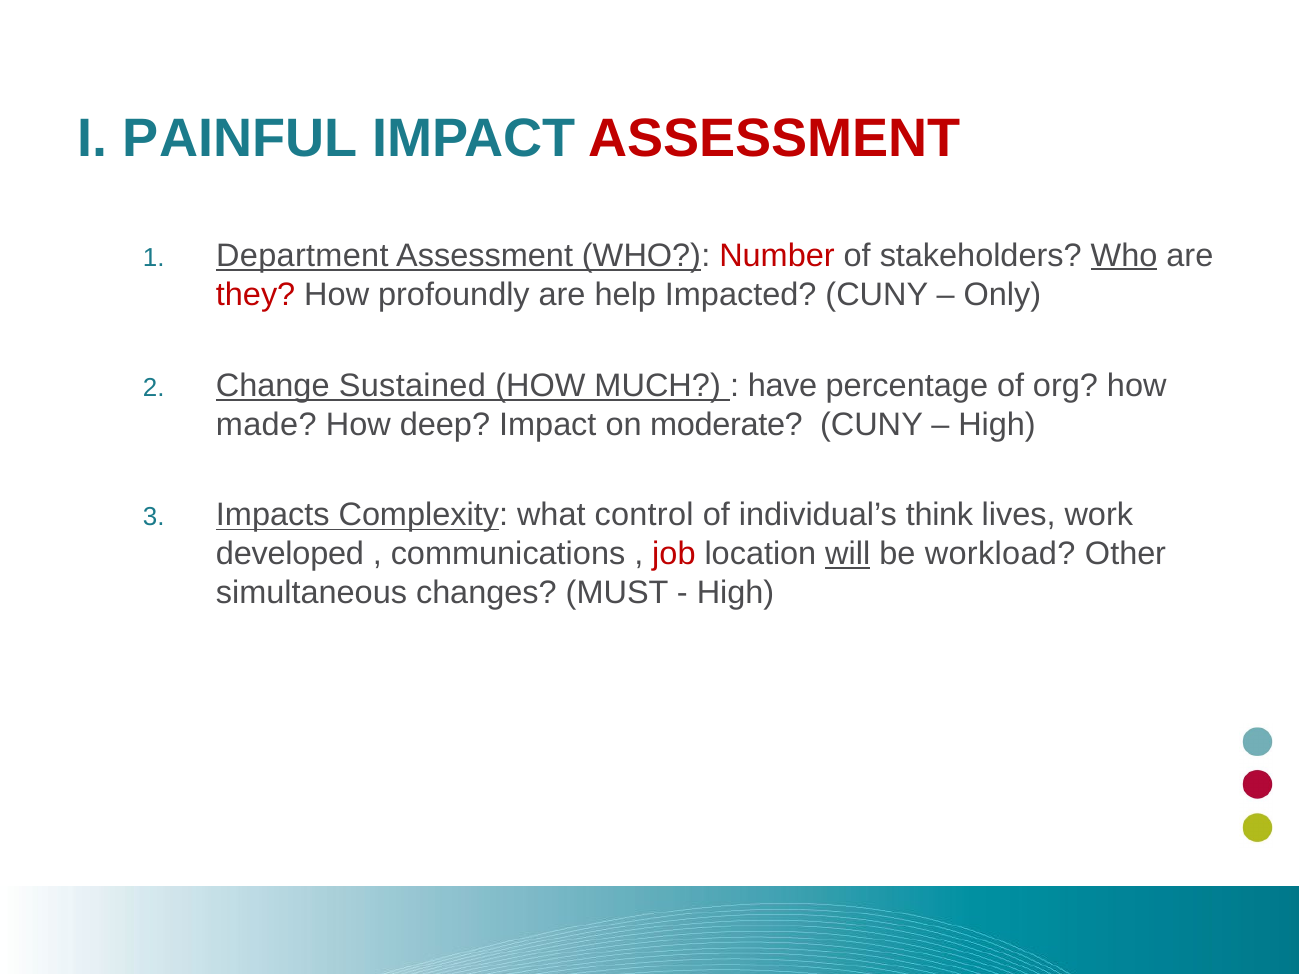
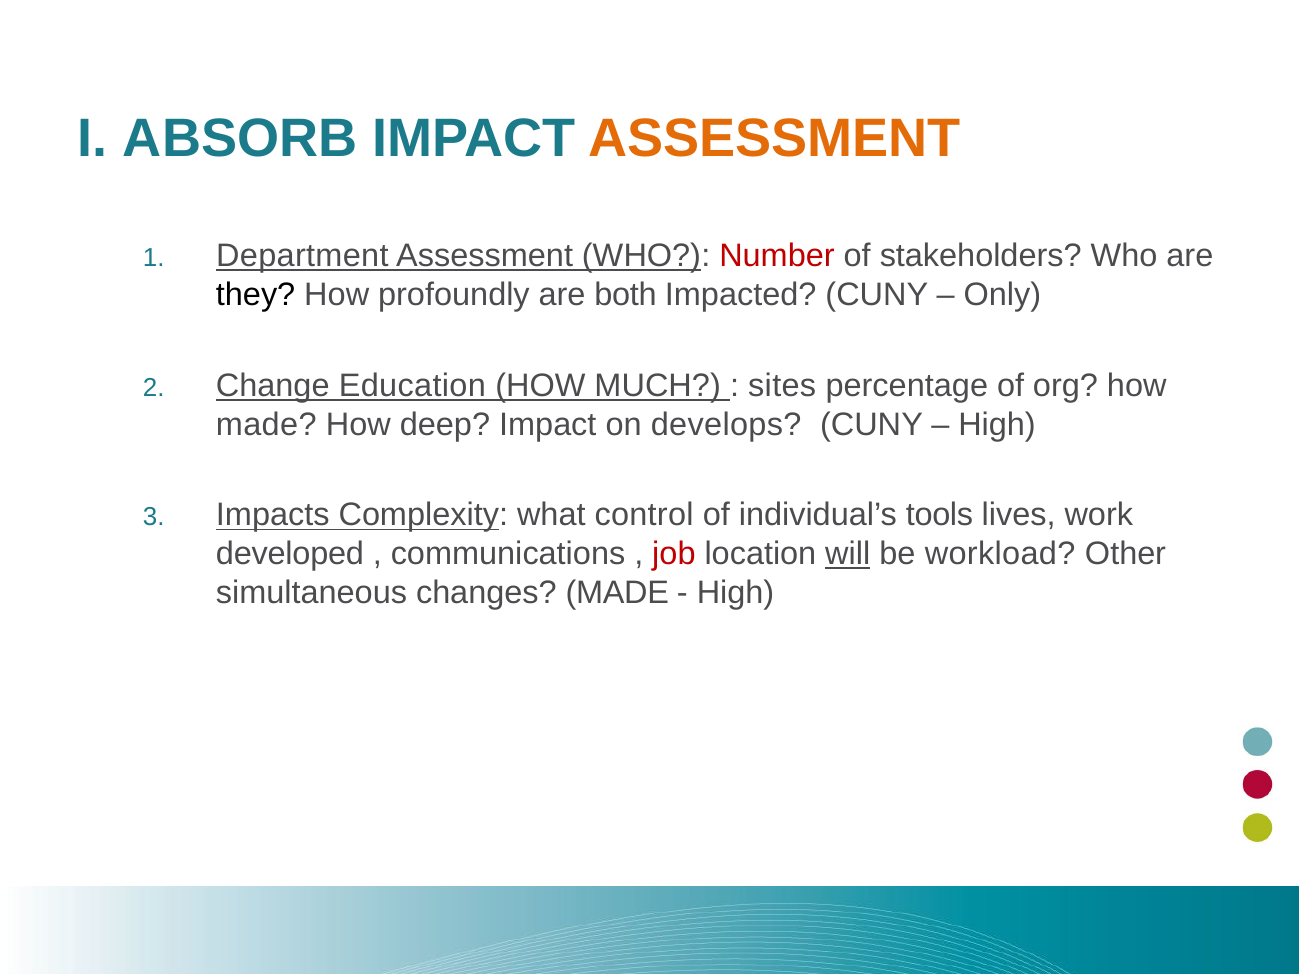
PAINFUL: PAINFUL -> ABSORB
ASSESSMENT at (775, 139) colour: red -> orange
Who at (1124, 256) underline: present -> none
they colour: red -> black
help: help -> both
Sustained: Sustained -> Education
have: have -> sites
moderate: moderate -> develops
think: think -> tools
changes MUST: MUST -> MADE
